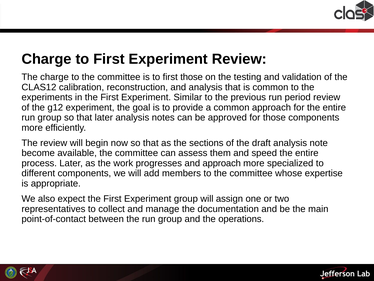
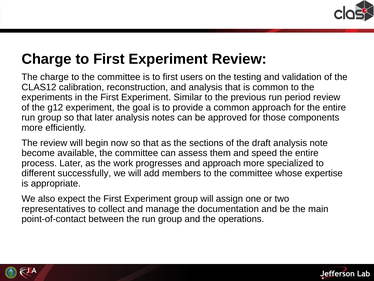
first those: those -> users
different components: components -> successfully
